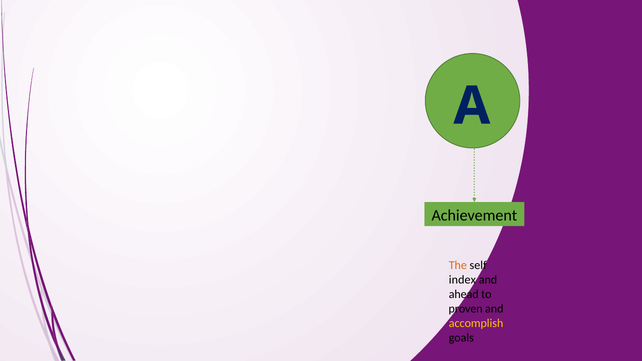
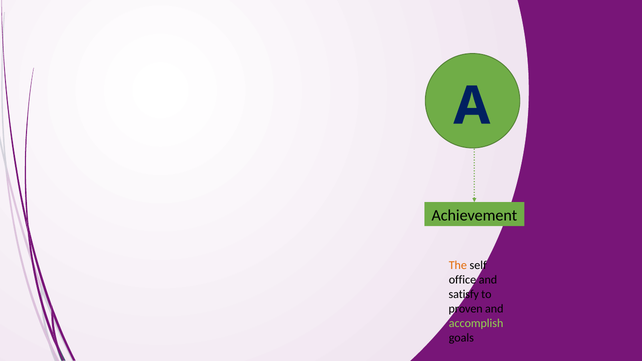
index: index -> office
ahead: ahead -> satisfy
accomplish colour: yellow -> light green
